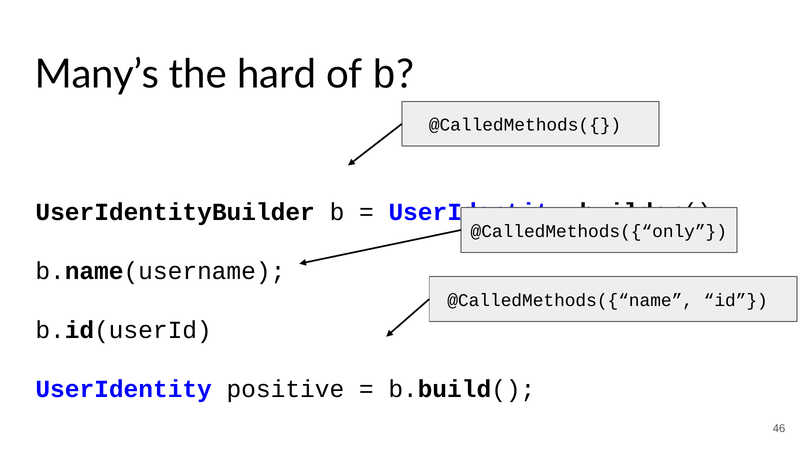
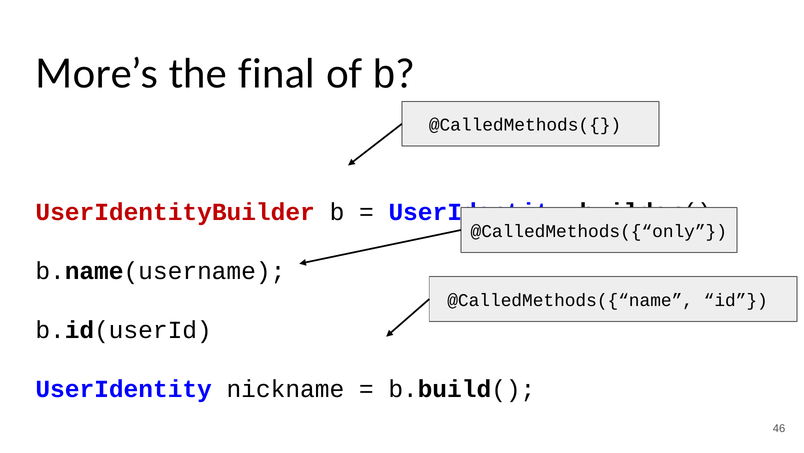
Many’s: Many’s -> More’s
hard: hard -> final
UserIdentityBuilder colour: black -> red
positive: positive -> nickname
